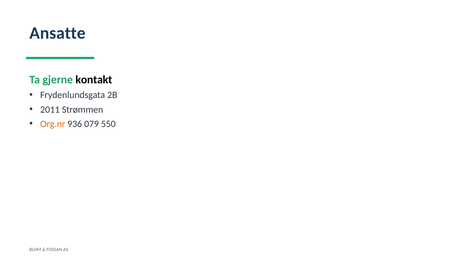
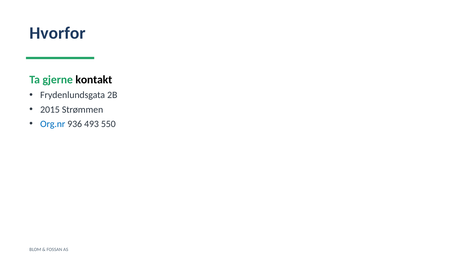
Ansatte: Ansatte -> Hvorfor
2011: 2011 -> 2015
Org.nr colour: orange -> blue
079: 079 -> 493
